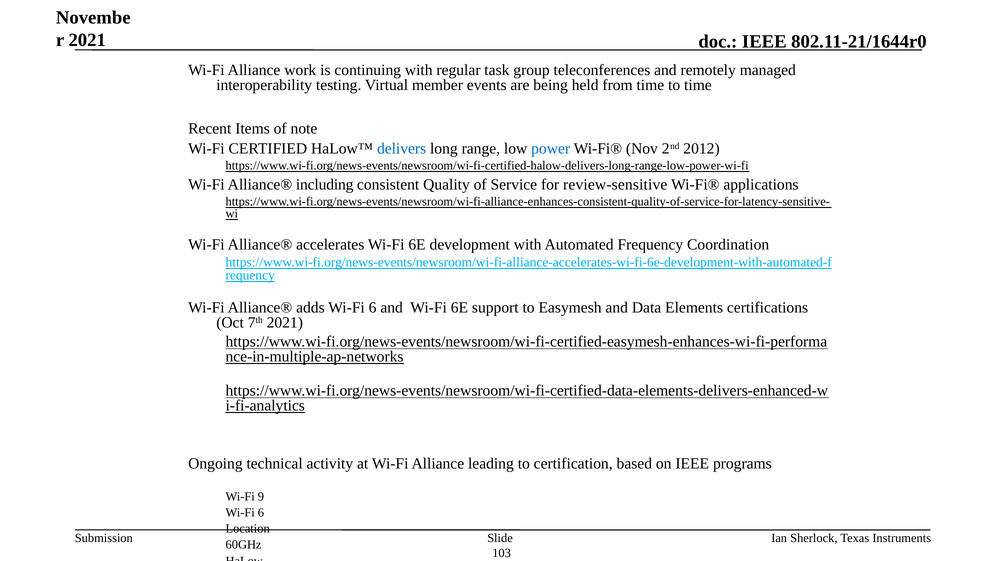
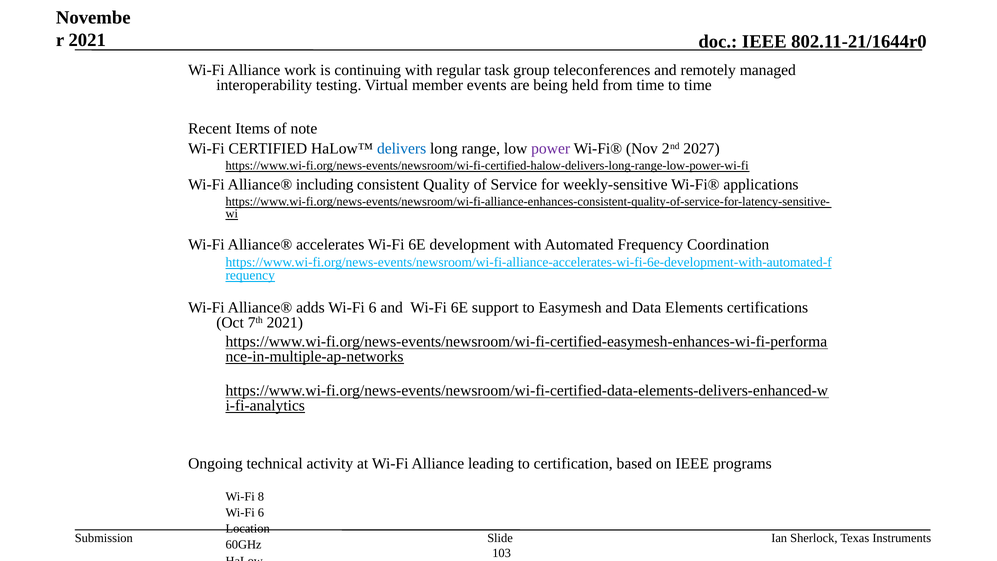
power colour: blue -> purple
2012: 2012 -> 2027
review-sensitive: review-sensitive -> weekly-sensitive
9: 9 -> 8
